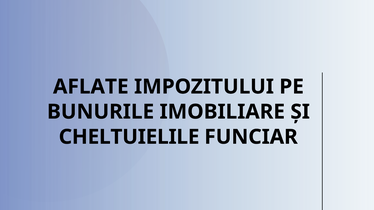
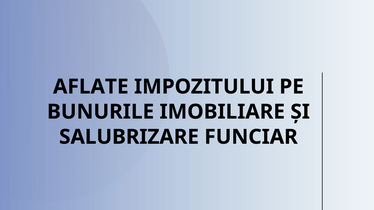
CHELTUIELILE: CHELTUIELILE -> SALUBRIZARE
